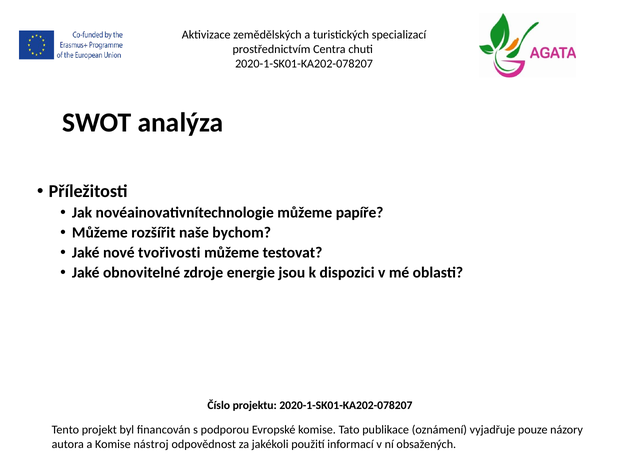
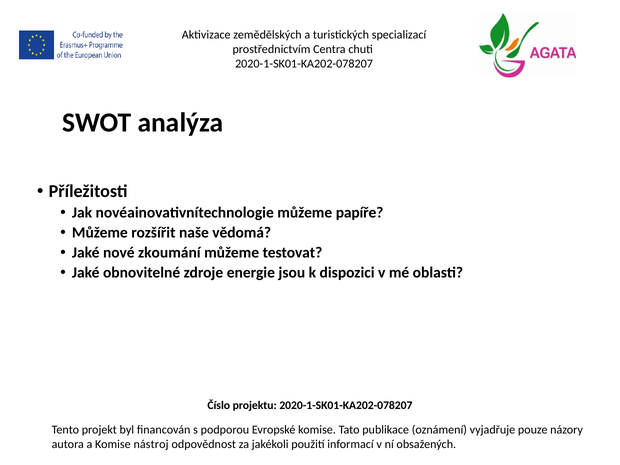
bychom: bychom -> vědomá
tvořivosti: tvořivosti -> zkoumání
